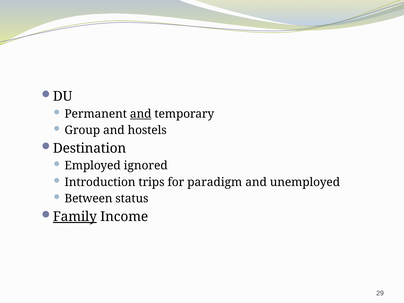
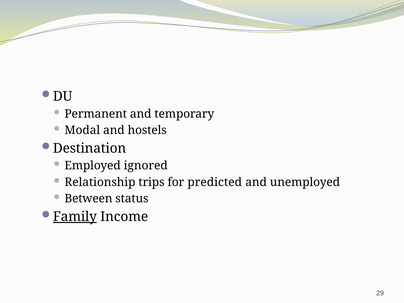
and at (141, 114) underline: present -> none
Group: Group -> Modal
Introduction: Introduction -> Relationship
paradigm: paradigm -> predicted
